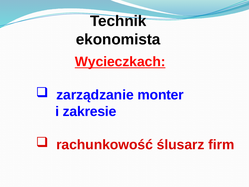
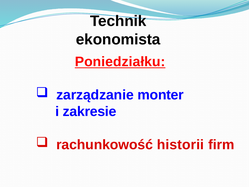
Wycieczkach: Wycieczkach -> Poniedziałku
ślusarz: ślusarz -> historii
